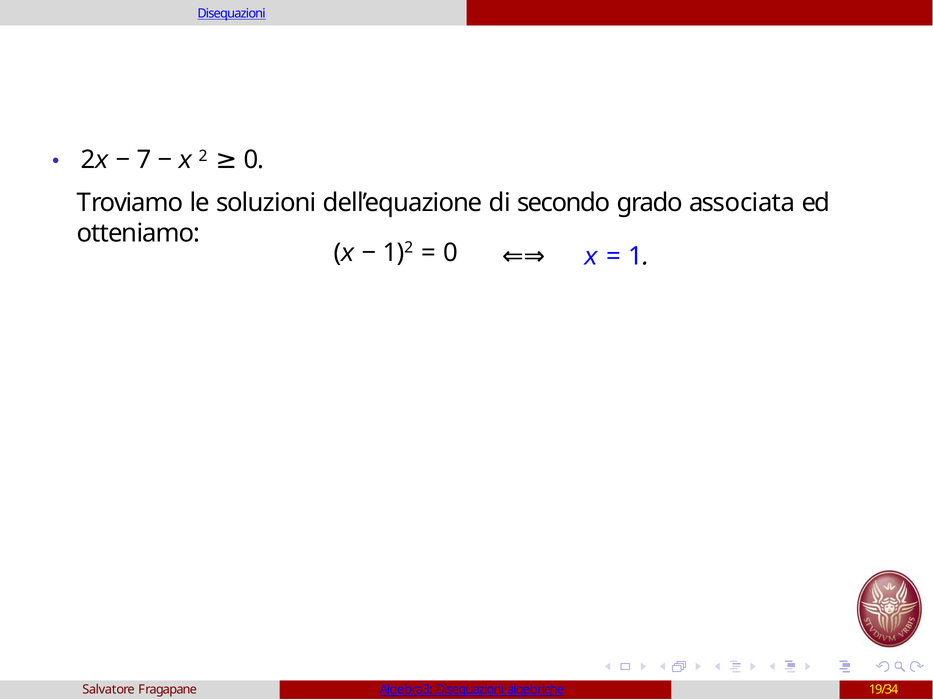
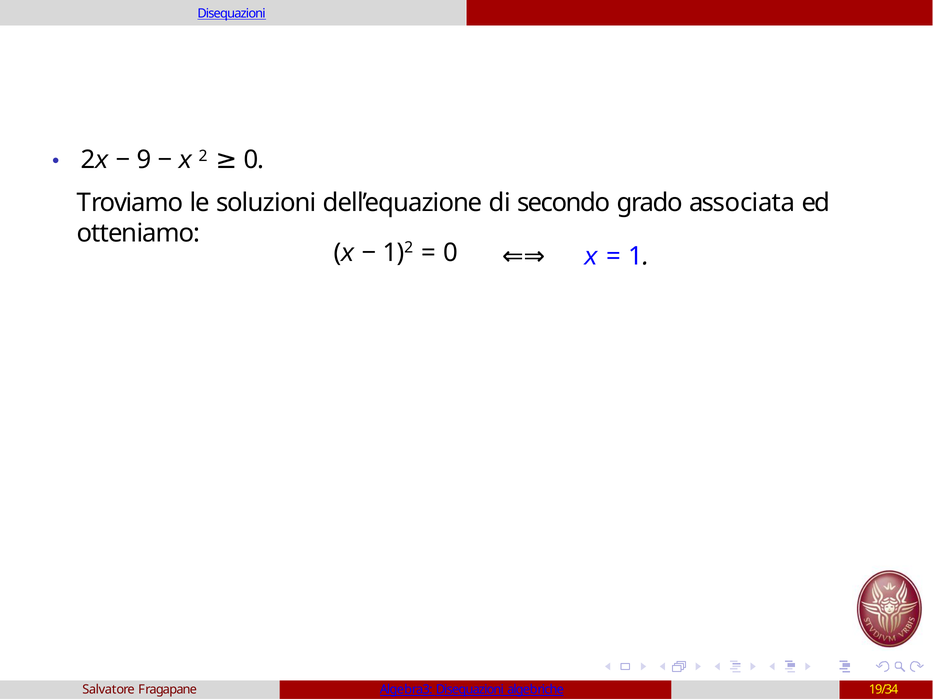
7: 7 -> 9
